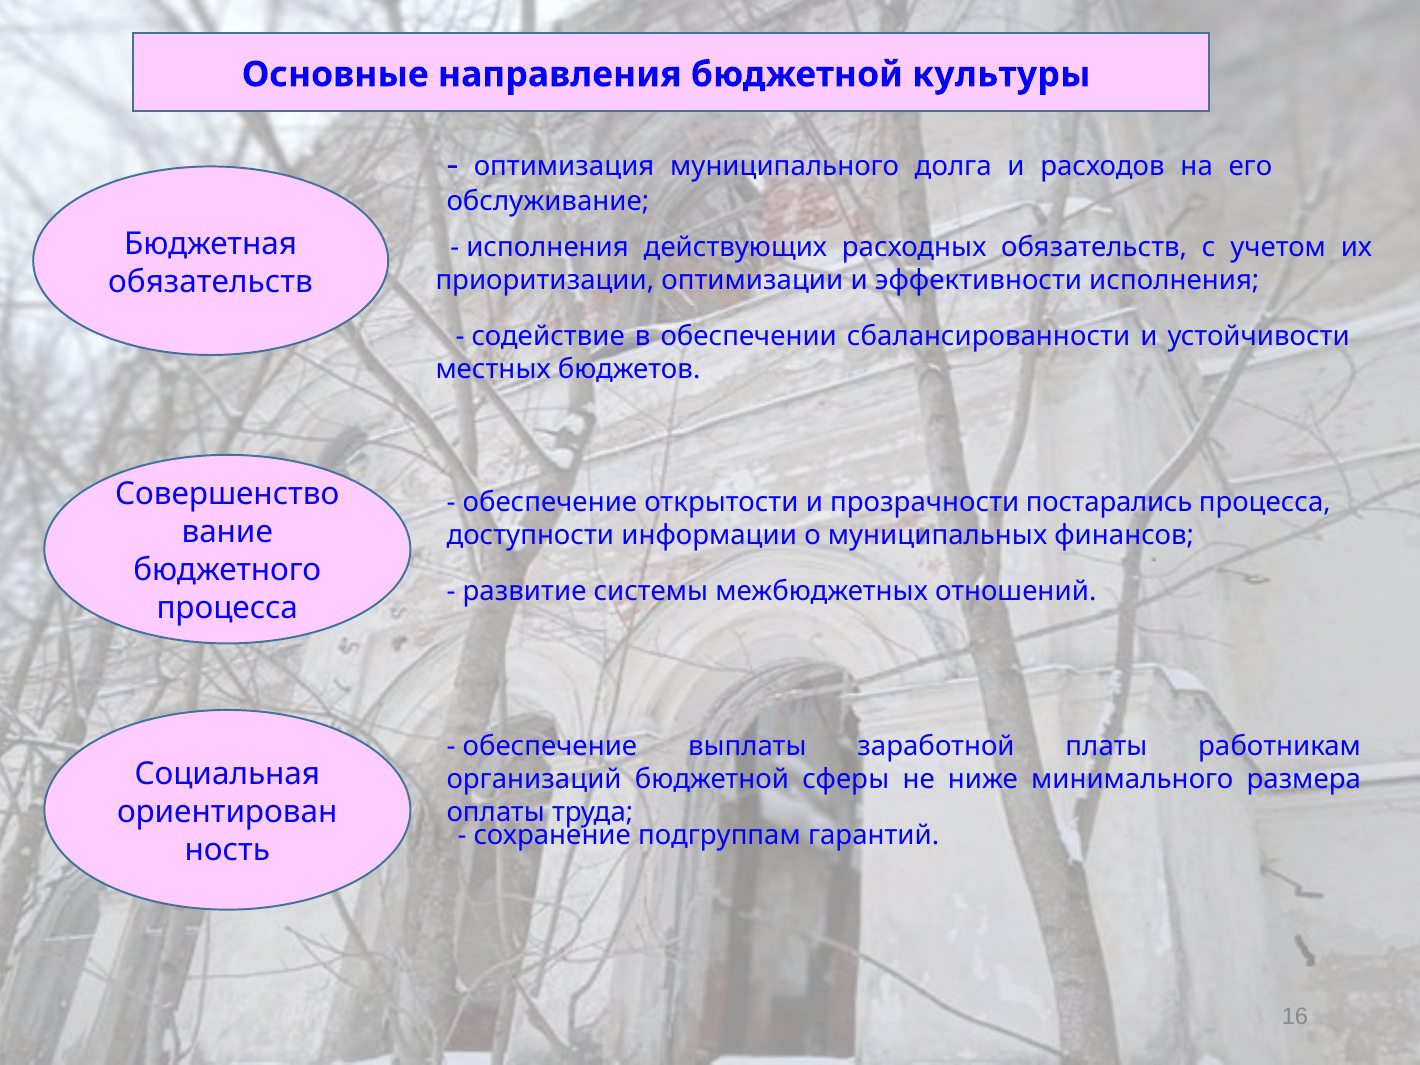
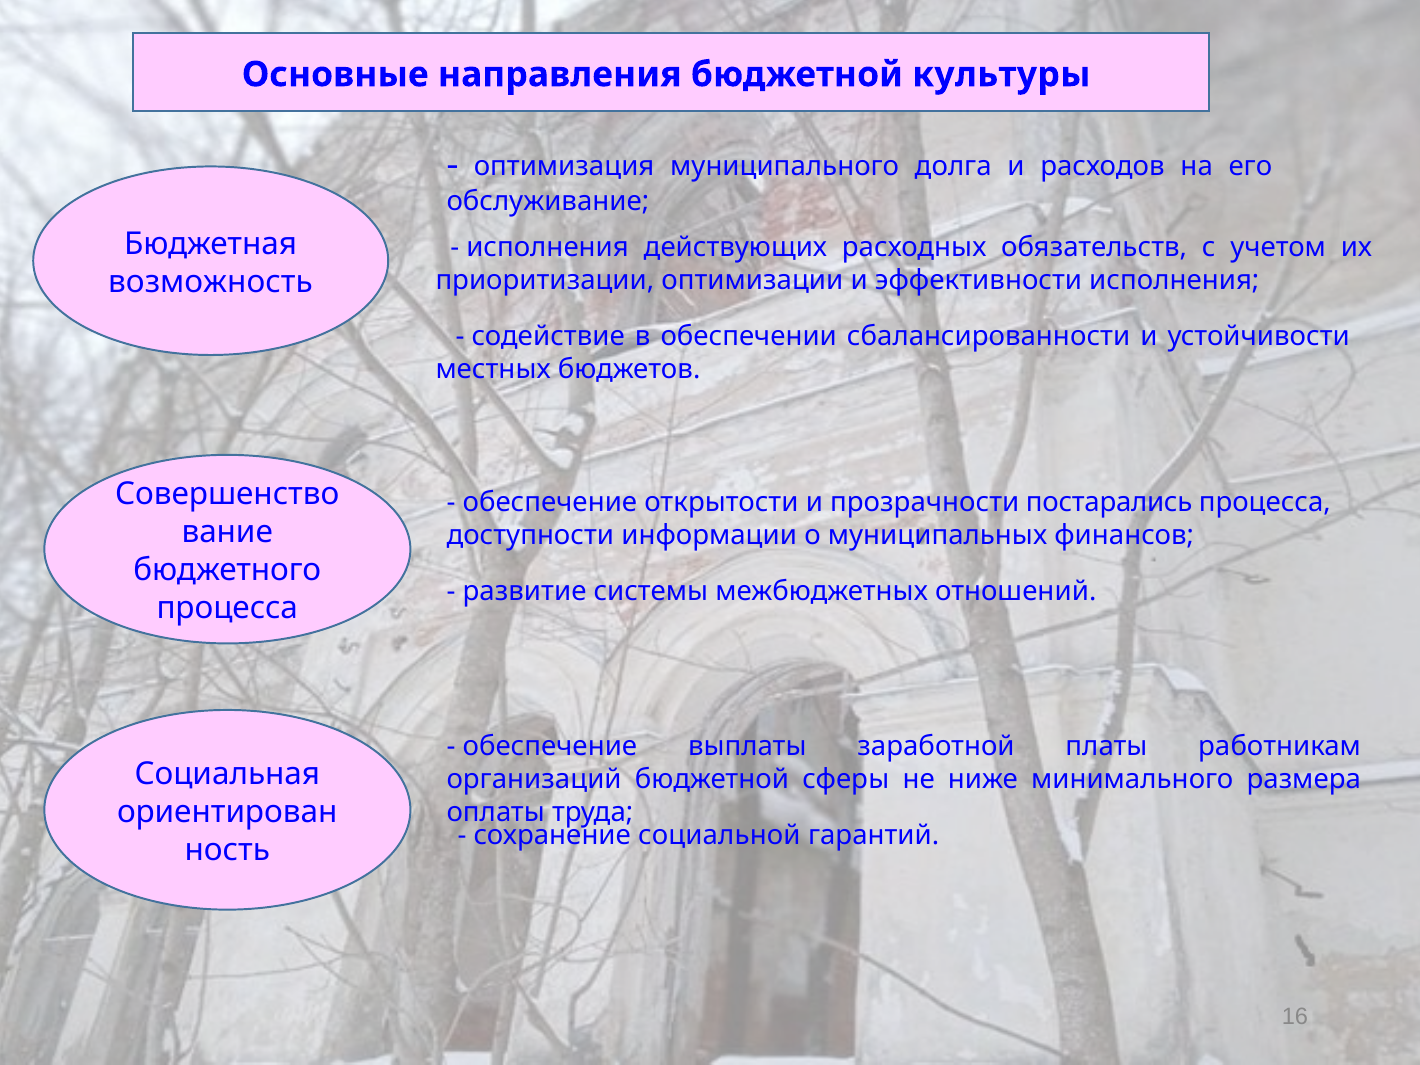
обязательств at (210, 282): обязательств -> возможность
подгруппам: подгруппам -> социальной
